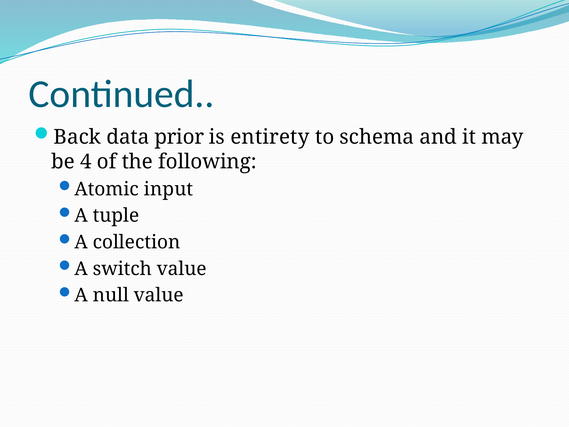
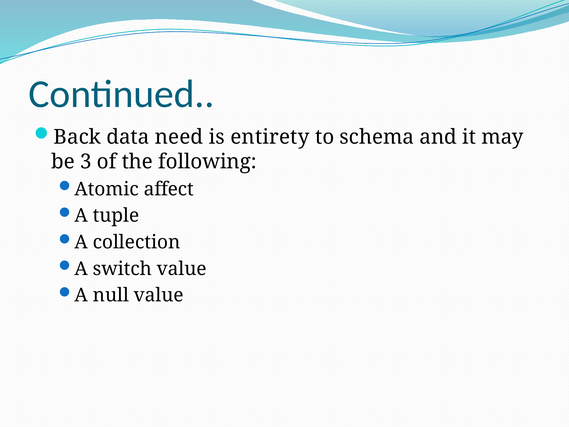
prior: prior -> need
4: 4 -> 3
input: input -> affect
